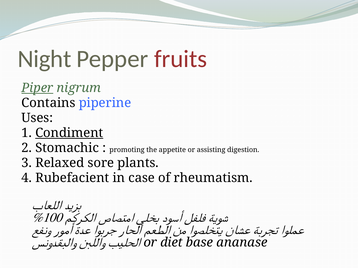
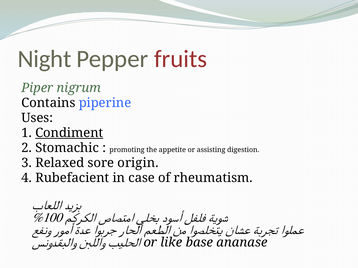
Piper underline: present -> none
plants: plants -> origin
diet: diet -> like
